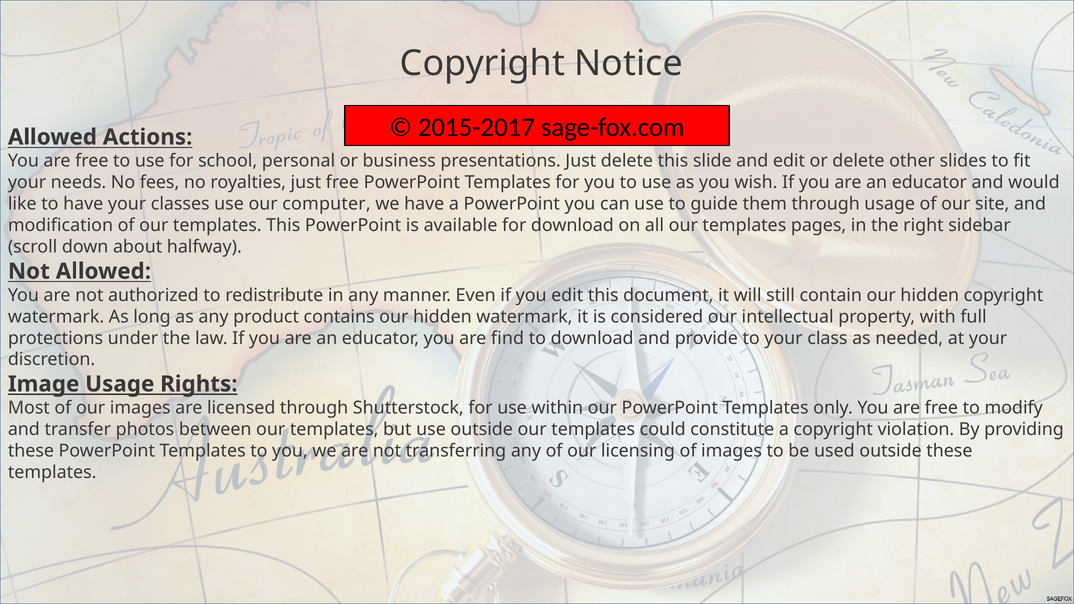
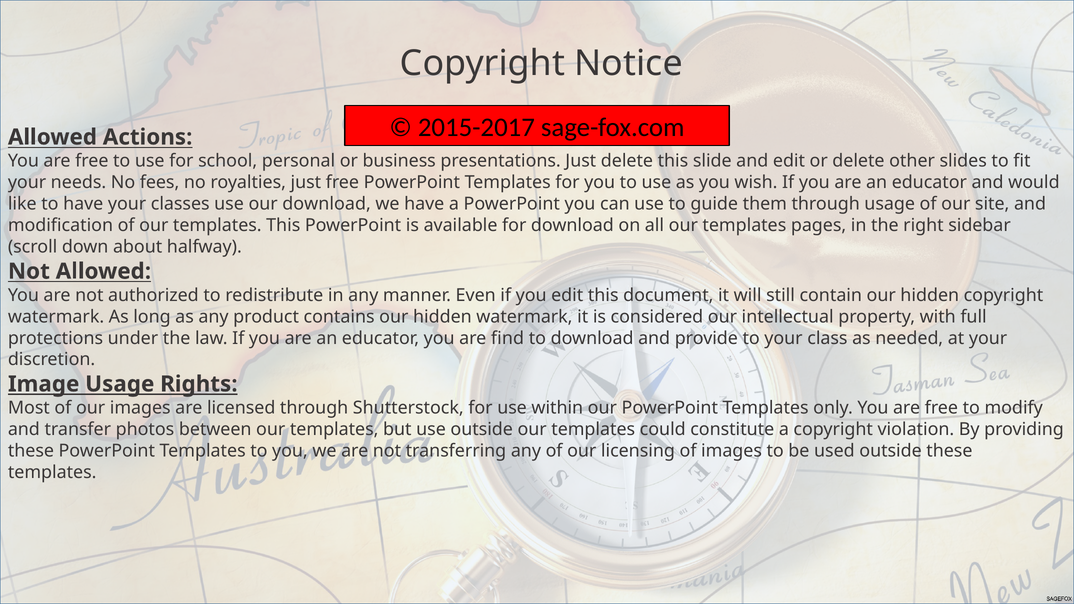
our computer: computer -> download
